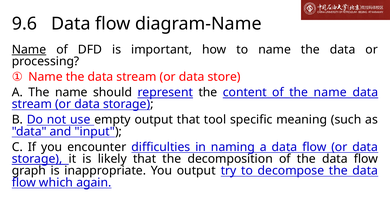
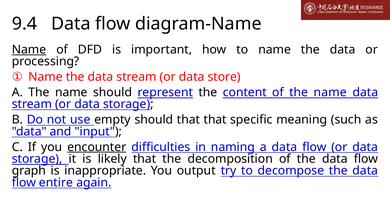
9.6: 9.6 -> 9.4
empty output: output -> should
that tool: tool -> that
encounter underline: none -> present
which: which -> entire
